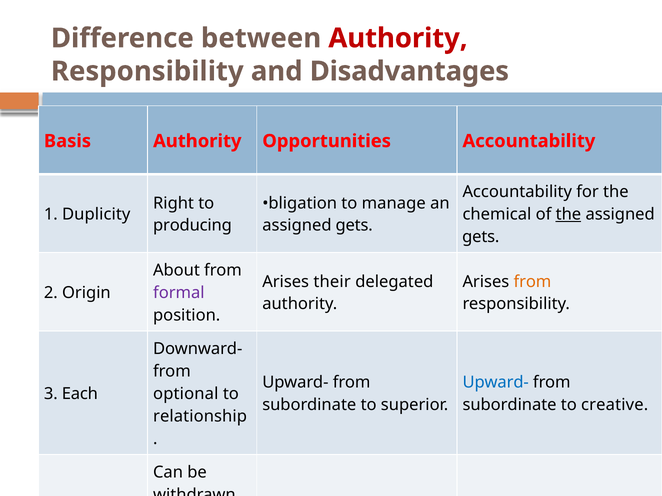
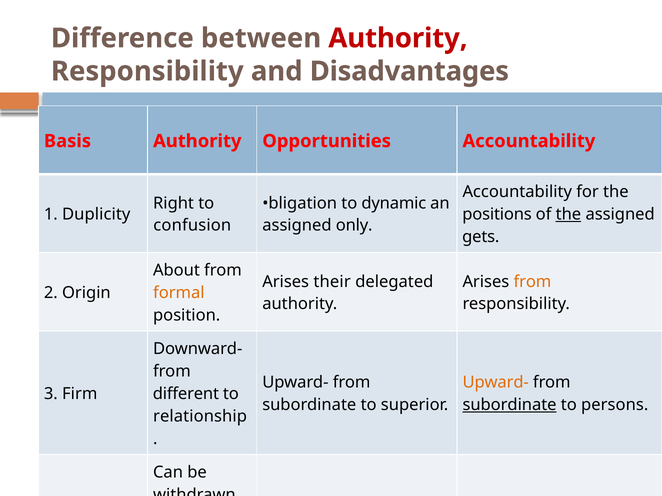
manage: manage -> dynamic
chemical: chemical -> positions
producing: producing -> confusion
gets at (354, 226): gets -> only
formal colour: purple -> orange
Upward- at (496, 383) colour: blue -> orange
Each: Each -> Firm
optional: optional -> different
subordinate at (510, 405) underline: none -> present
creative: creative -> persons
